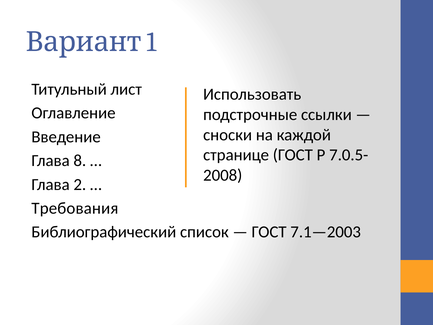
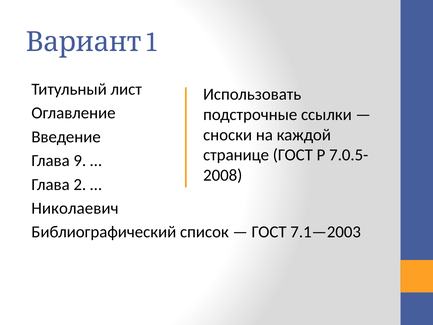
8: 8 -> 9
Требования: Требования -> Николаевич
